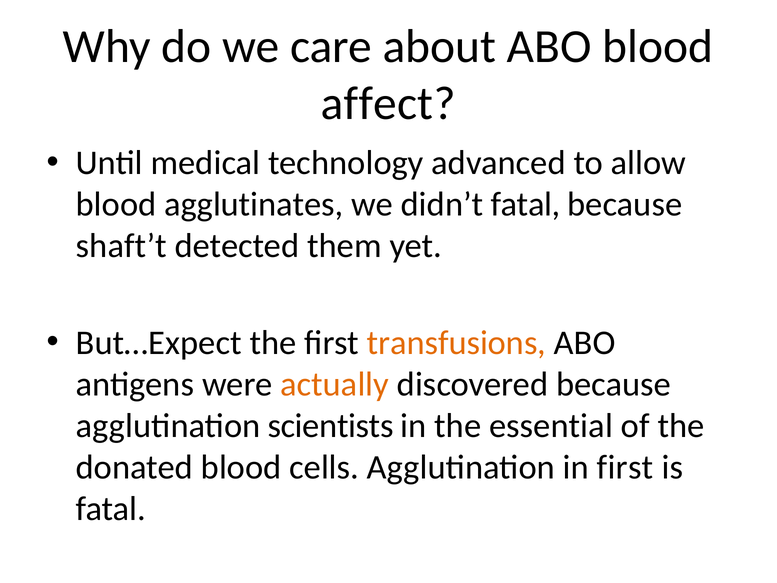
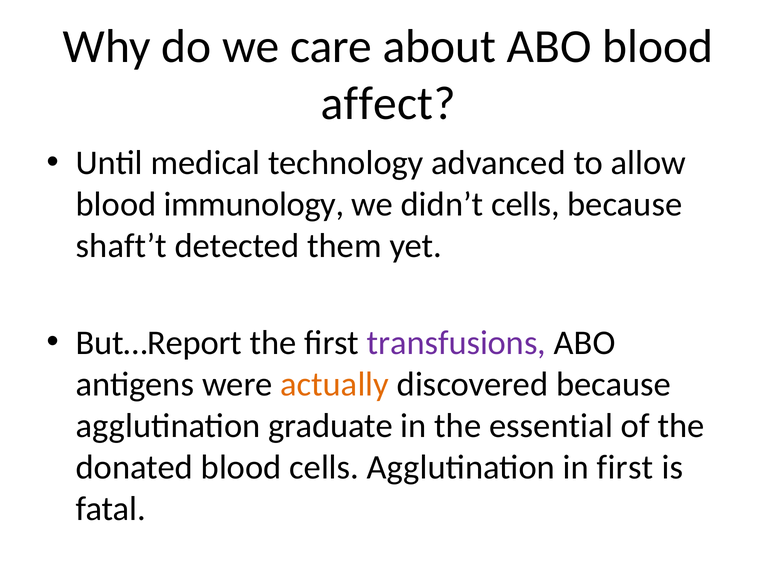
agglutinates: agglutinates -> immunology
didn’t fatal: fatal -> cells
But…Expect: But…Expect -> But…Report
transfusions colour: orange -> purple
scientists: scientists -> graduate
